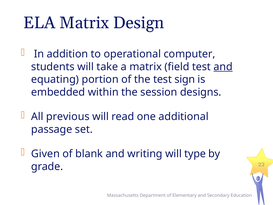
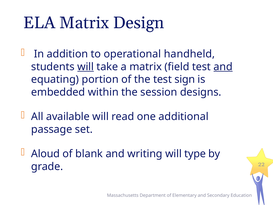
computer: computer -> handheld
will at (86, 67) underline: none -> present
previous: previous -> available
Given: Given -> Aloud
